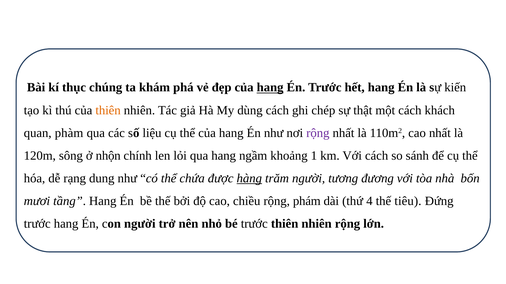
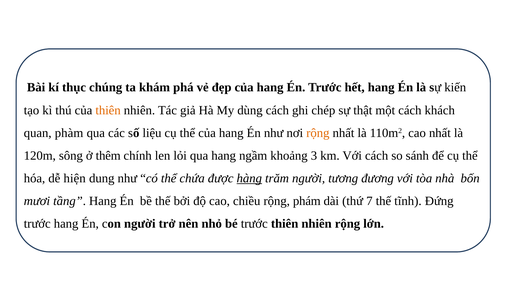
hang at (270, 88) underline: present -> none
rộng at (318, 133) colour: purple -> orange
nhộn: nhộn -> thêm
1: 1 -> 3
rạng: rạng -> hiện
4: 4 -> 7
tiêu: tiêu -> tĩnh
